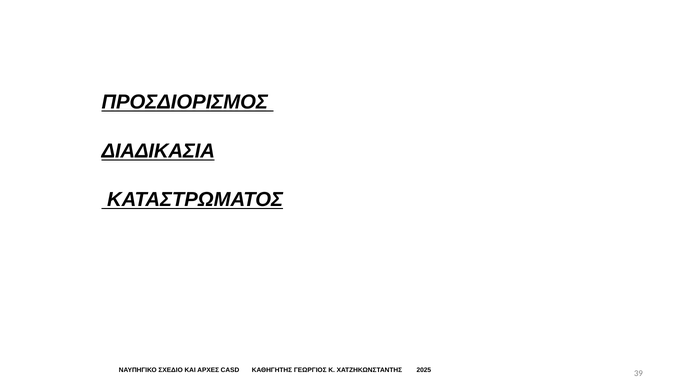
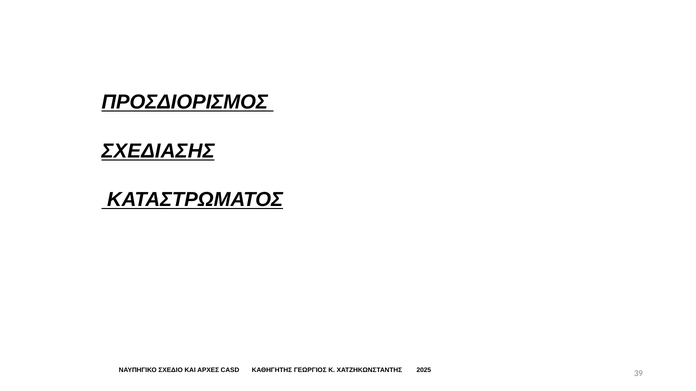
ΔΙΑΔΙΚΑΣΙΑ: ΔΙΑΔΙΚΑΣΙΑ -> ΣΧΕΔΙΑΣΗΣ
